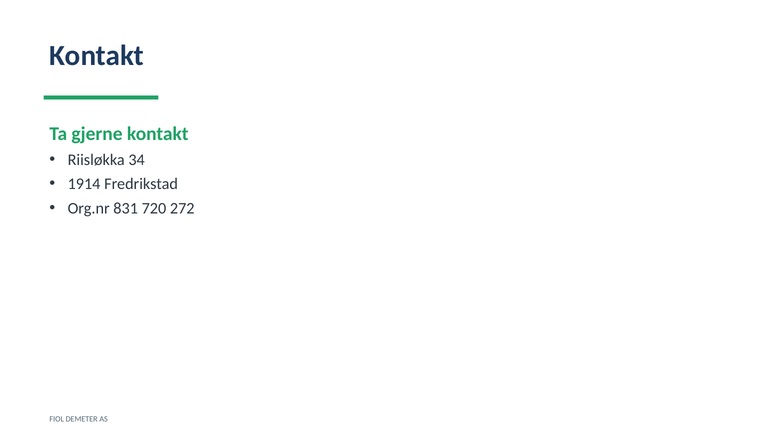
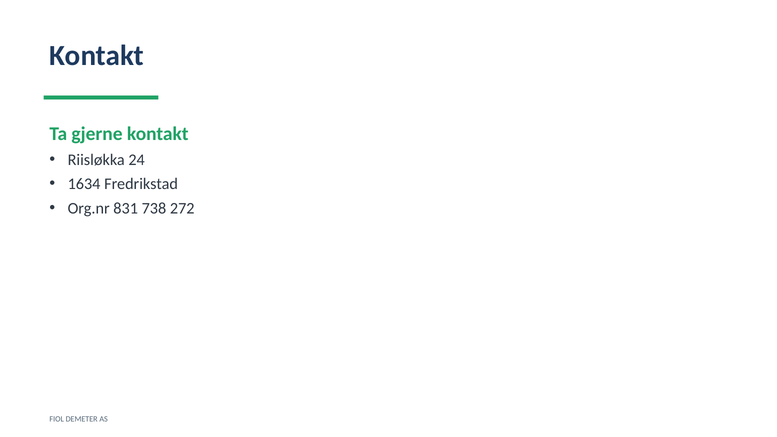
34: 34 -> 24
1914: 1914 -> 1634
720: 720 -> 738
